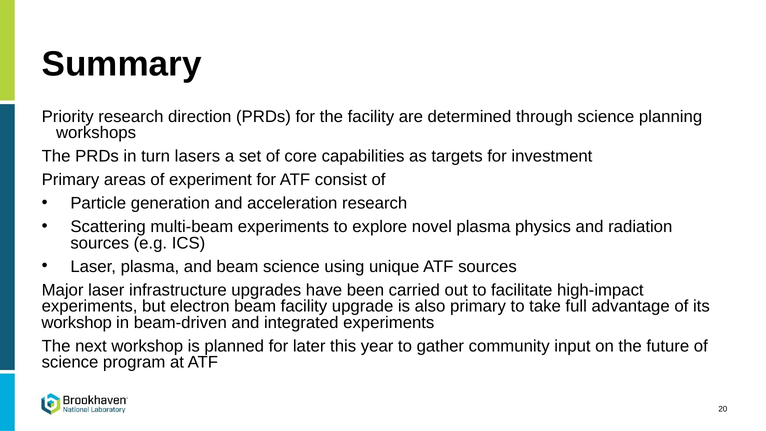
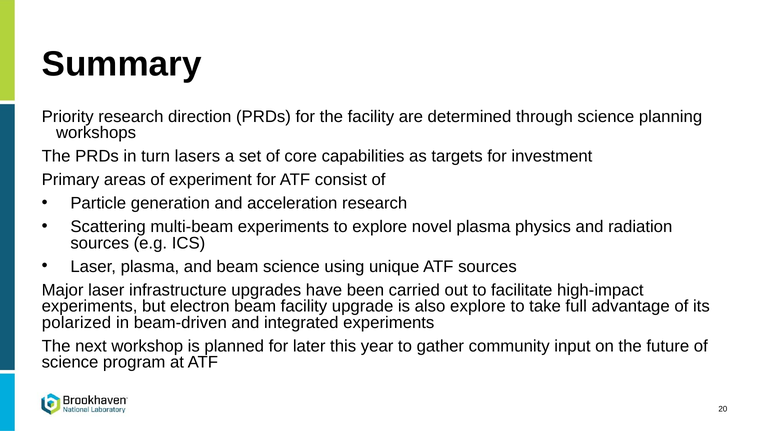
also primary: primary -> explore
workshop at (77, 322): workshop -> polarized
